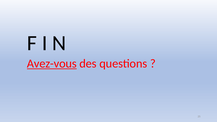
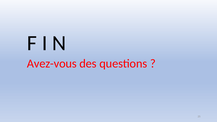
Avez-vous underline: present -> none
